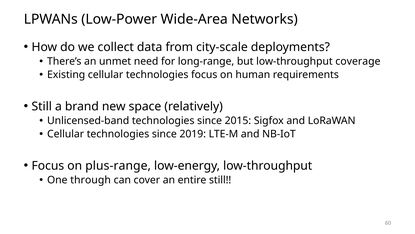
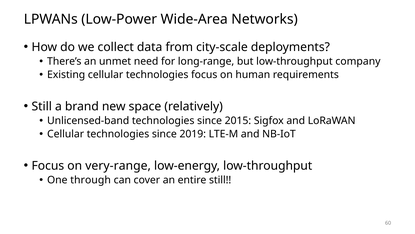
coverage: coverage -> company
plus-range: plus-range -> very-range
